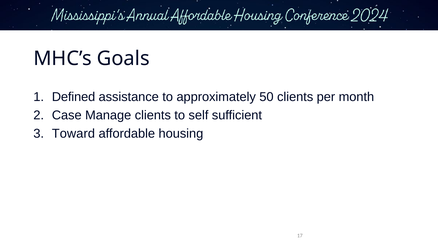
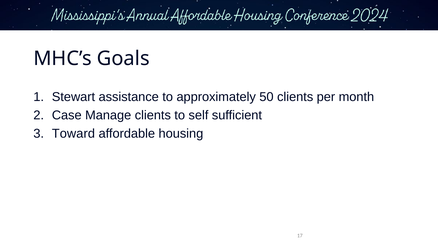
Defined: Defined -> Stewart
